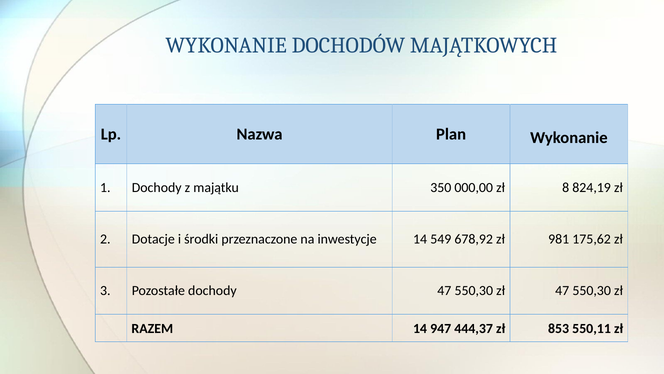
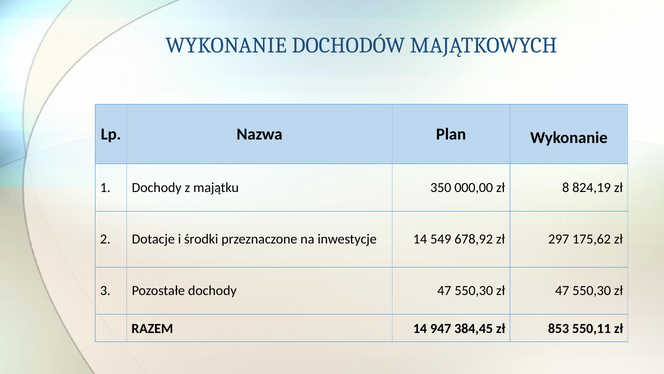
981: 981 -> 297
444,37: 444,37 -> 384,45
